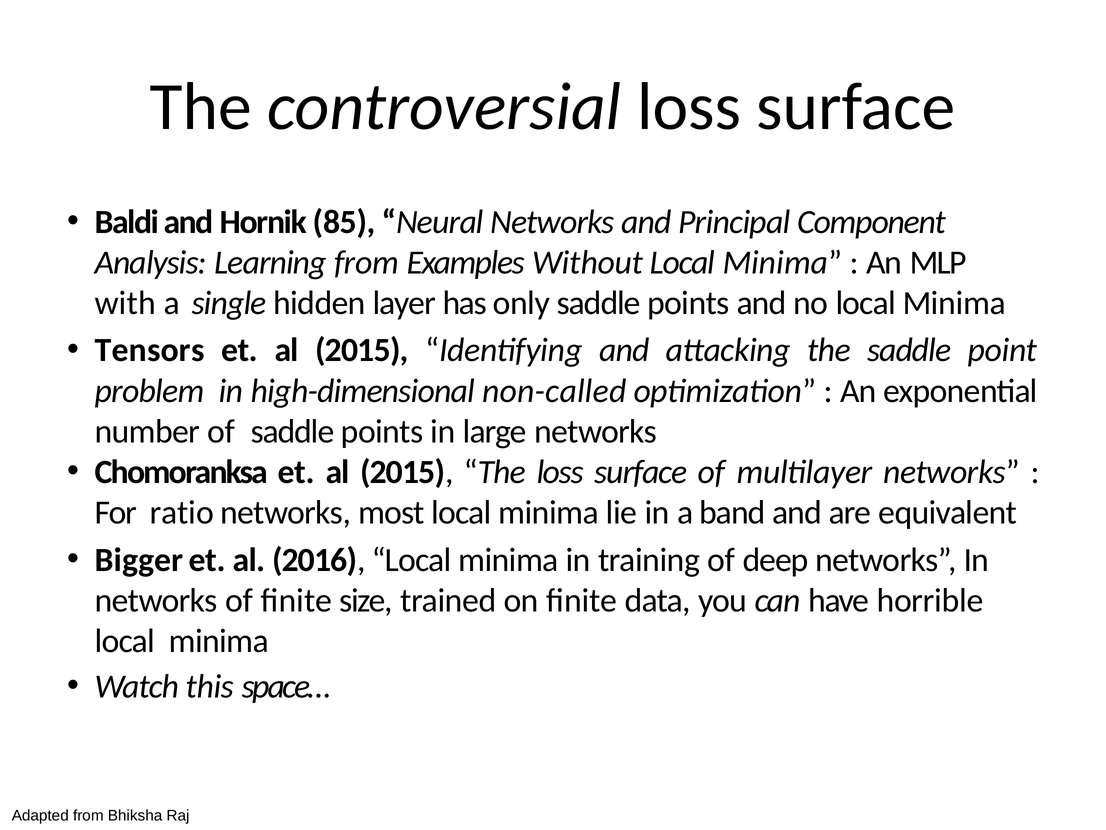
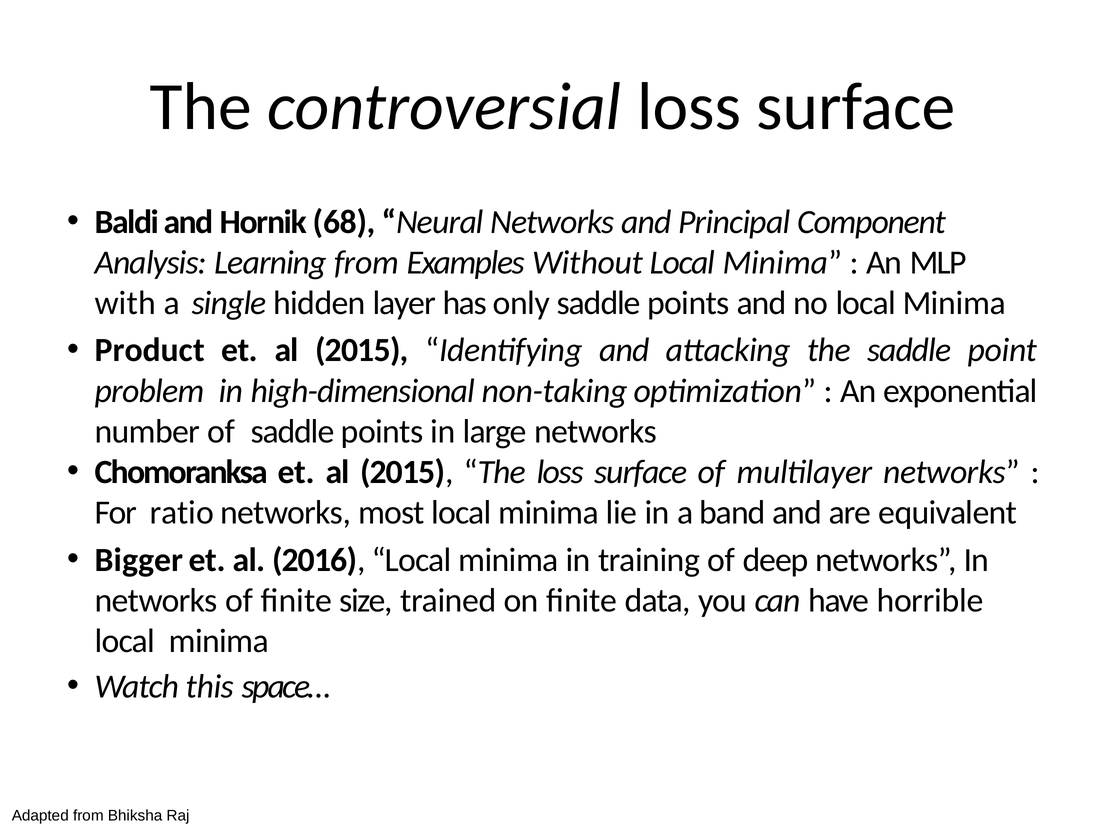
85: 85 -> 68
Tensors: Tensors -> Product
non-called: non-called -> non-taking
